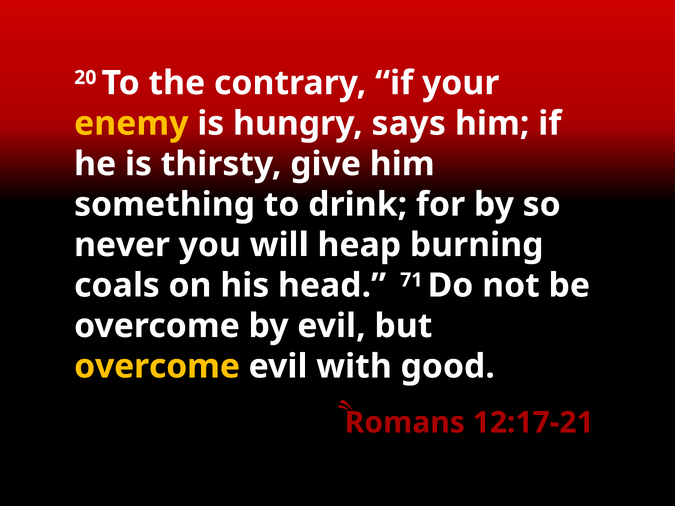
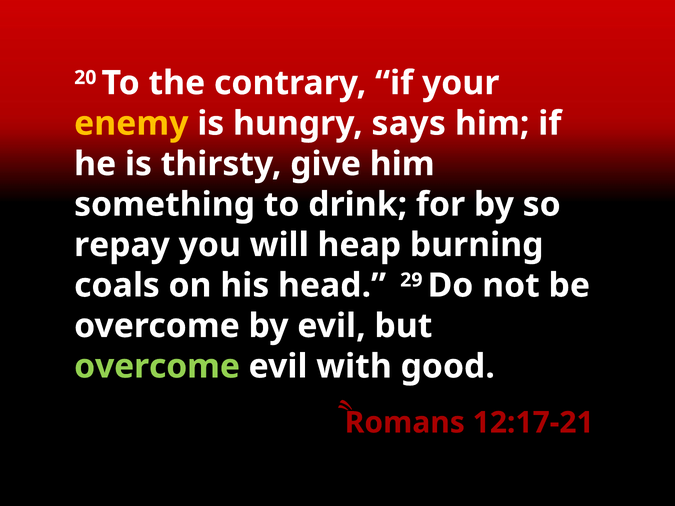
never: never -> repay
71: 71 -> 29
overcome at (157, 367) colour: yellow -> light green
